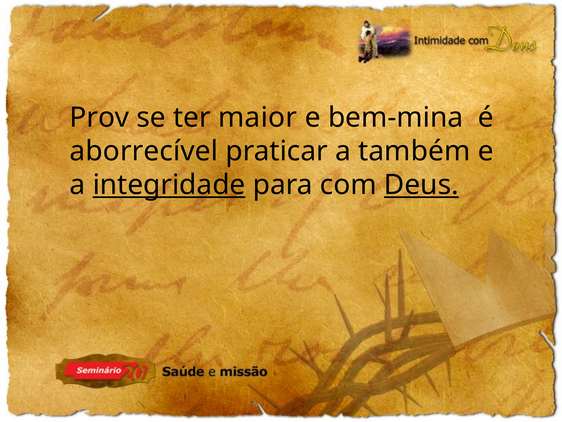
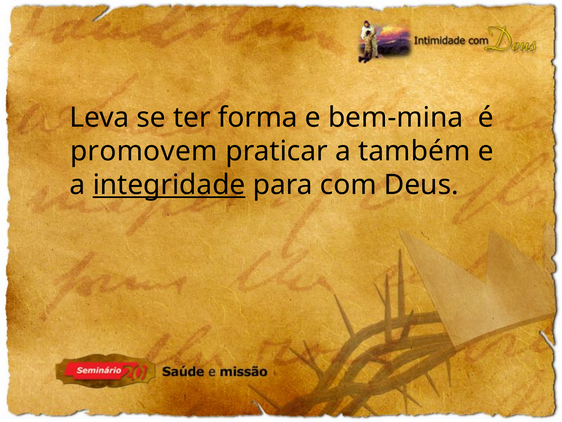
Prov: Prov -> Leva
maior: maior -> forma
aborrecível: aborrecível -> promovem
Deus underline: present -> none
